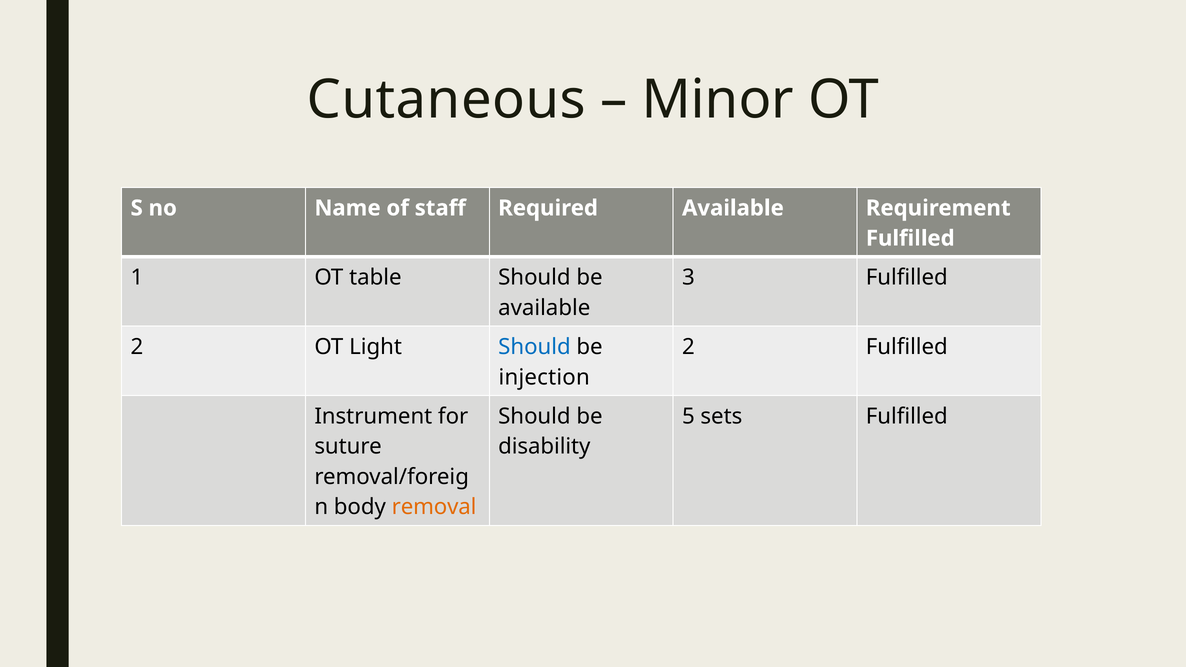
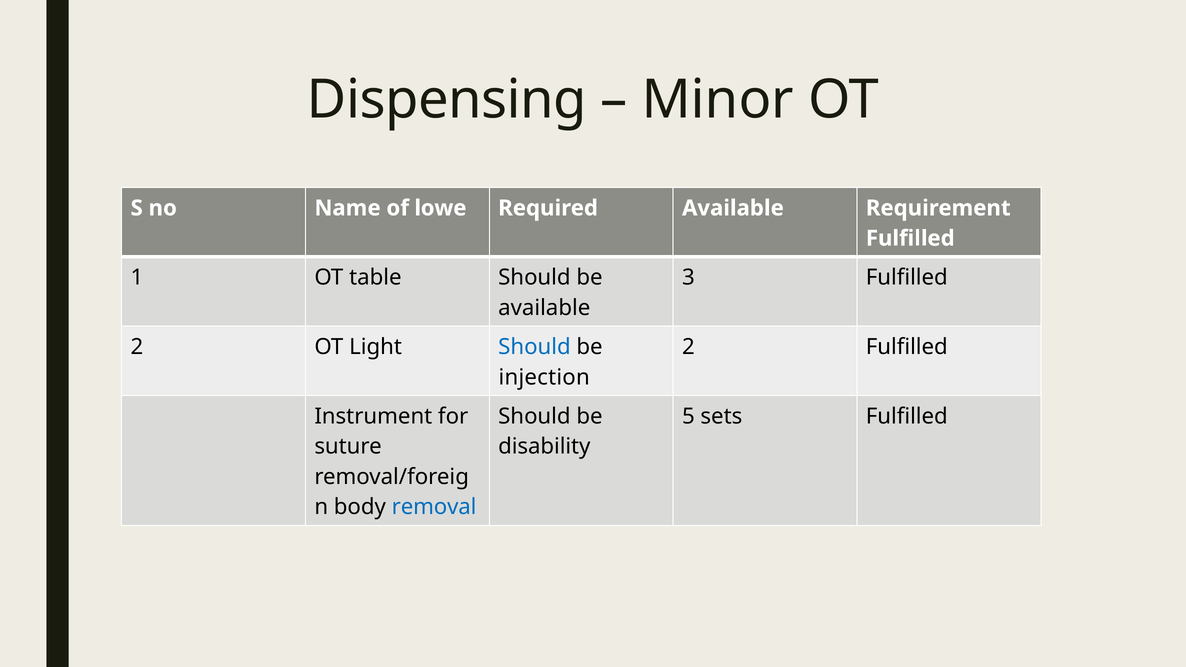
Cutaneous: Cutaneous -> Dispensing
staff: staff -> lowe
removal colour: orange -> blue
